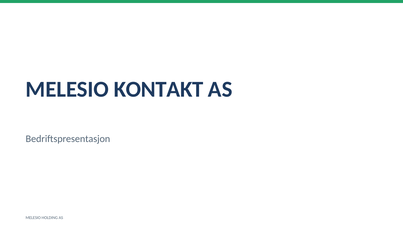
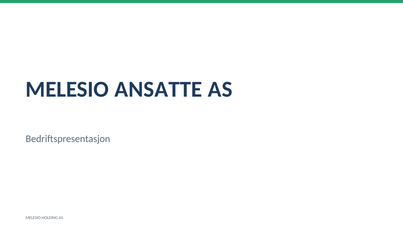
KONTAKT: KONTAKT -> ANSATTE
